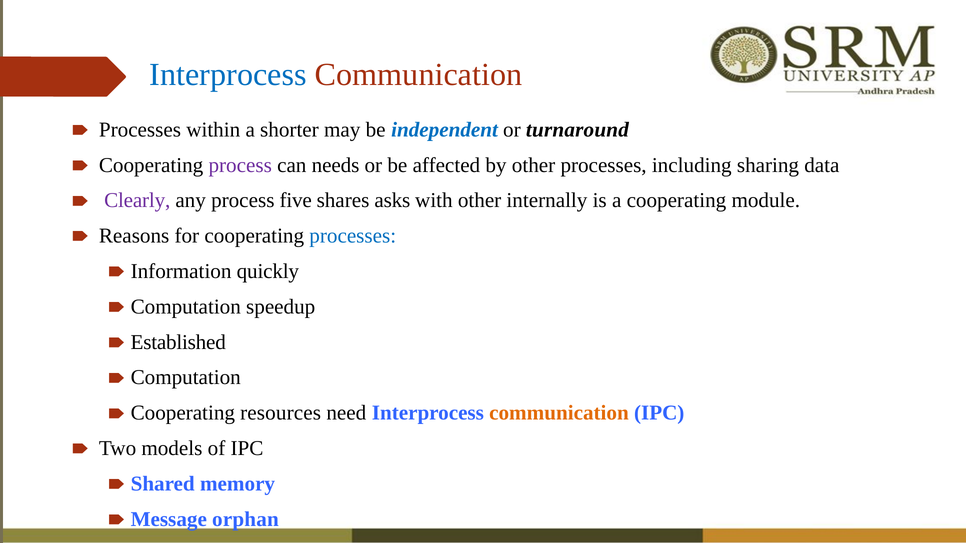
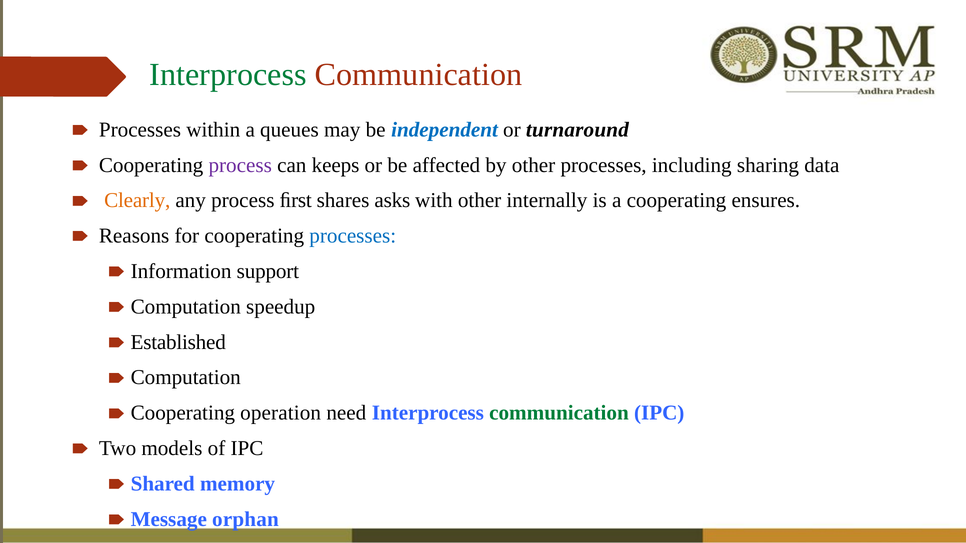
Interprocess at (228, 75) colour: blue -> green
shorter: shorter -> queues
needs: needs -> keeps
Clearly colour: purple -> orange
five: five -> ﬁrst
module: module -> ensures
quickly: quickly -> support
resources: resources -> operation
communication at (559, 413) colour: orange -> green
